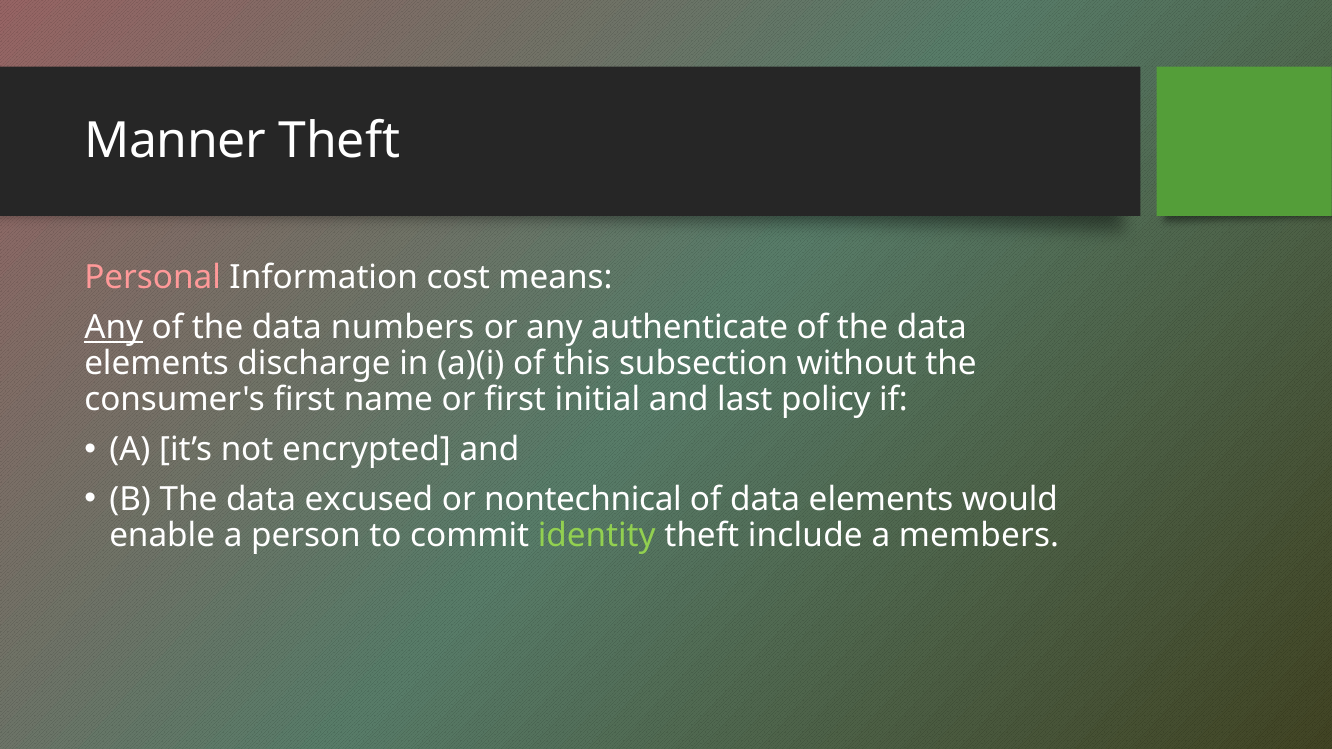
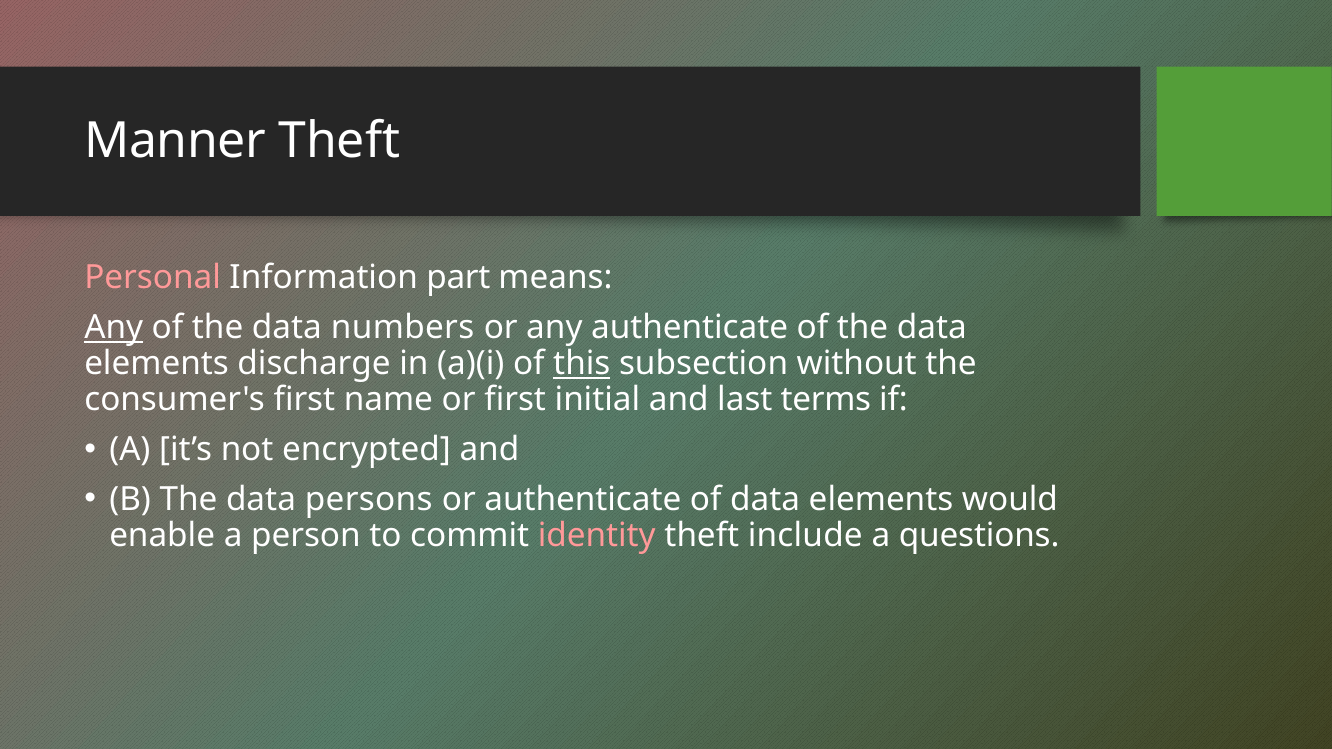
cost: cost -> part
this underline: none -> present
policy: policy -> terms
excused: excused -> persons
or nontechnical: nontechnical -> authenticate
identity colour: light green -> pink
members: members -> questions
